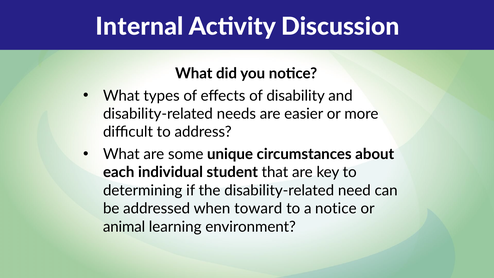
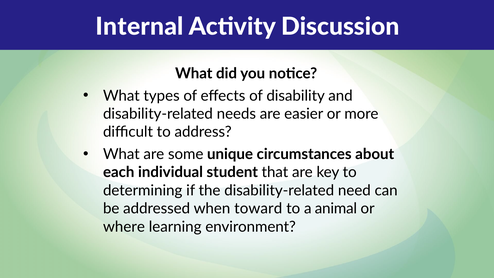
a notice: notice -> animal
animal: animal -> where
